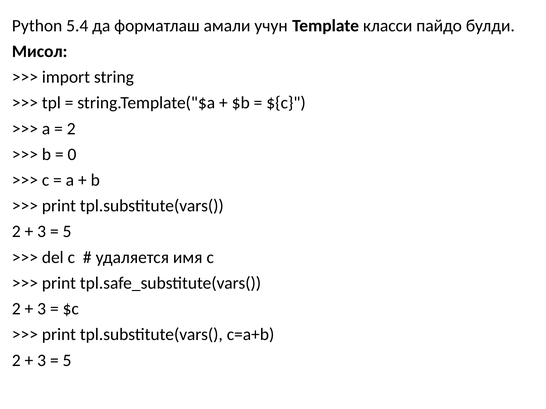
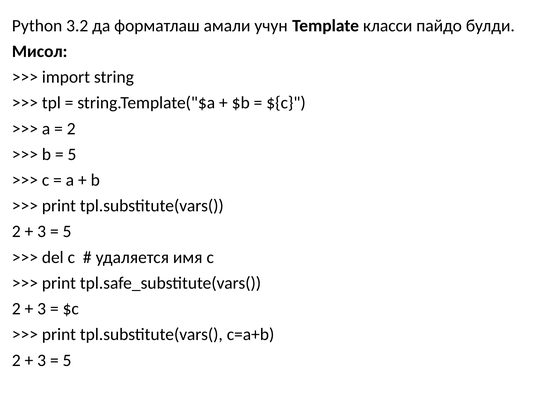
5.4: 5.4 -> 3.2
0 at (72, 155): 0 -> 5
